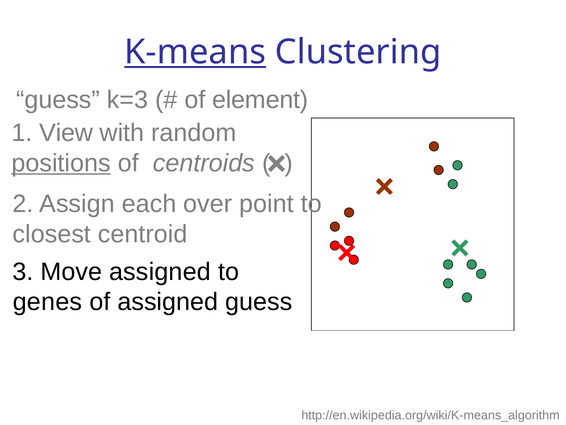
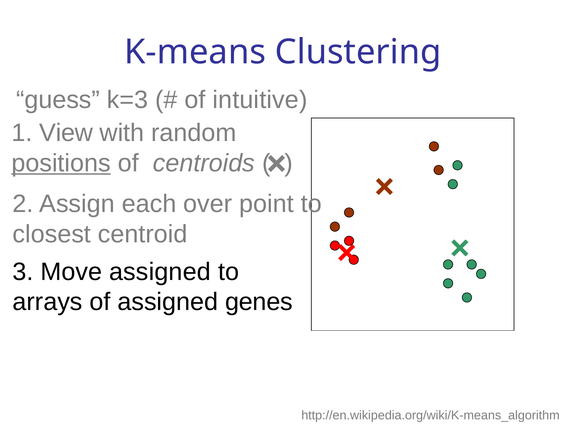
K-means underline: present -> none
element: element -> intuitive
genes: genes -> arrays
assigned guess: guess -> genes
